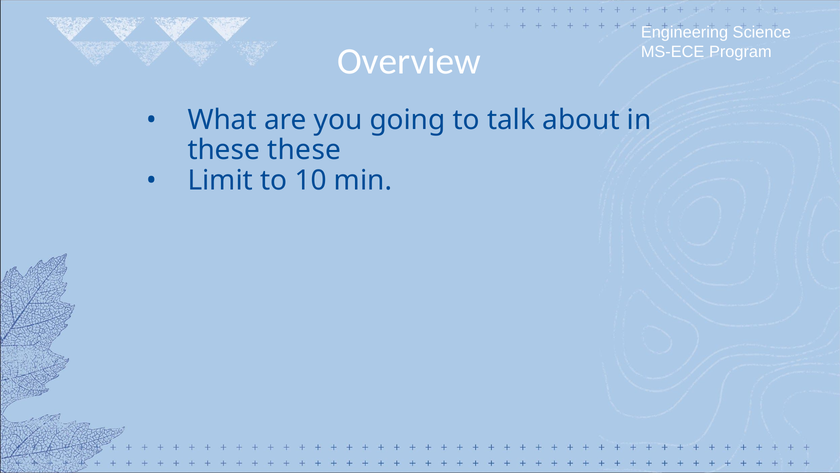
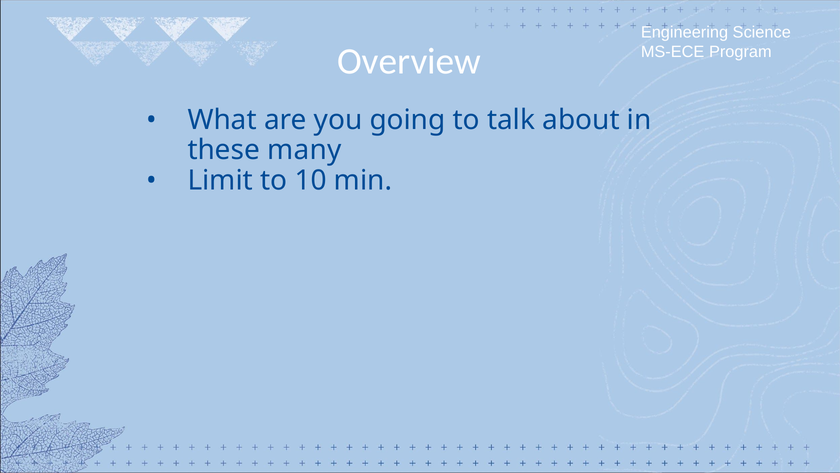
these these: these -> many
